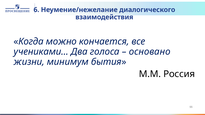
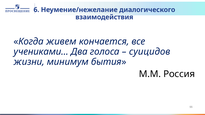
можно: можно -> живем
основано: основано -> суицидов
